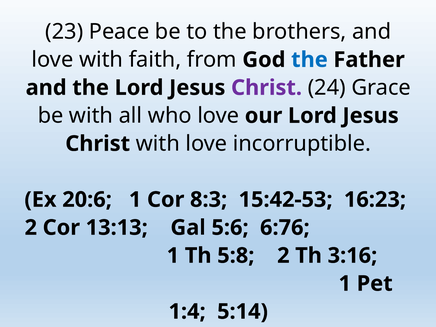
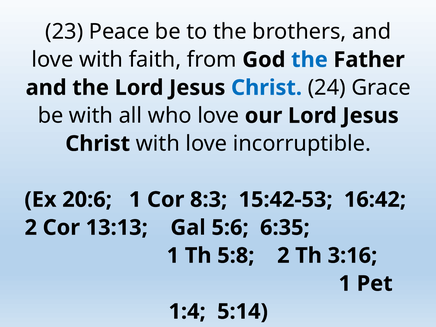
Christ at (267, 88) colour: purple -> blue
16:23: 16:23 -> 16:42
6:76: 6:76 -> 6:35
